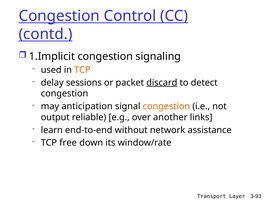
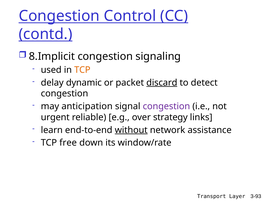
1.Implicit: 1.Implicit -> 8.Implicit
sessions: sessions -> dynamic
congestion at (166, 106) colour: orange -> purple
output: output -> urgent
another: another -> strategy
without underline: none -> present
